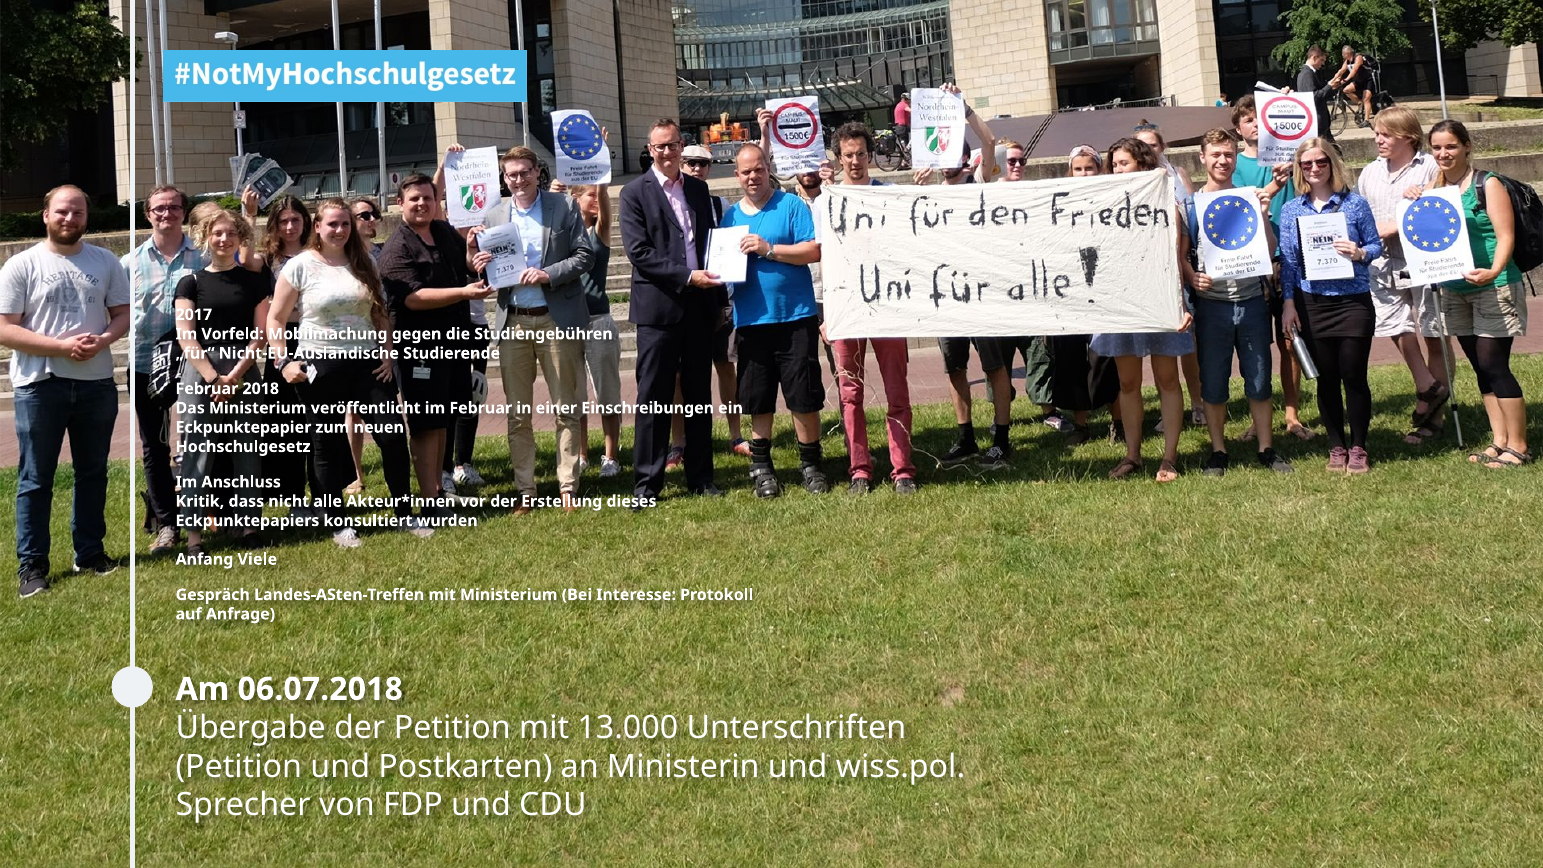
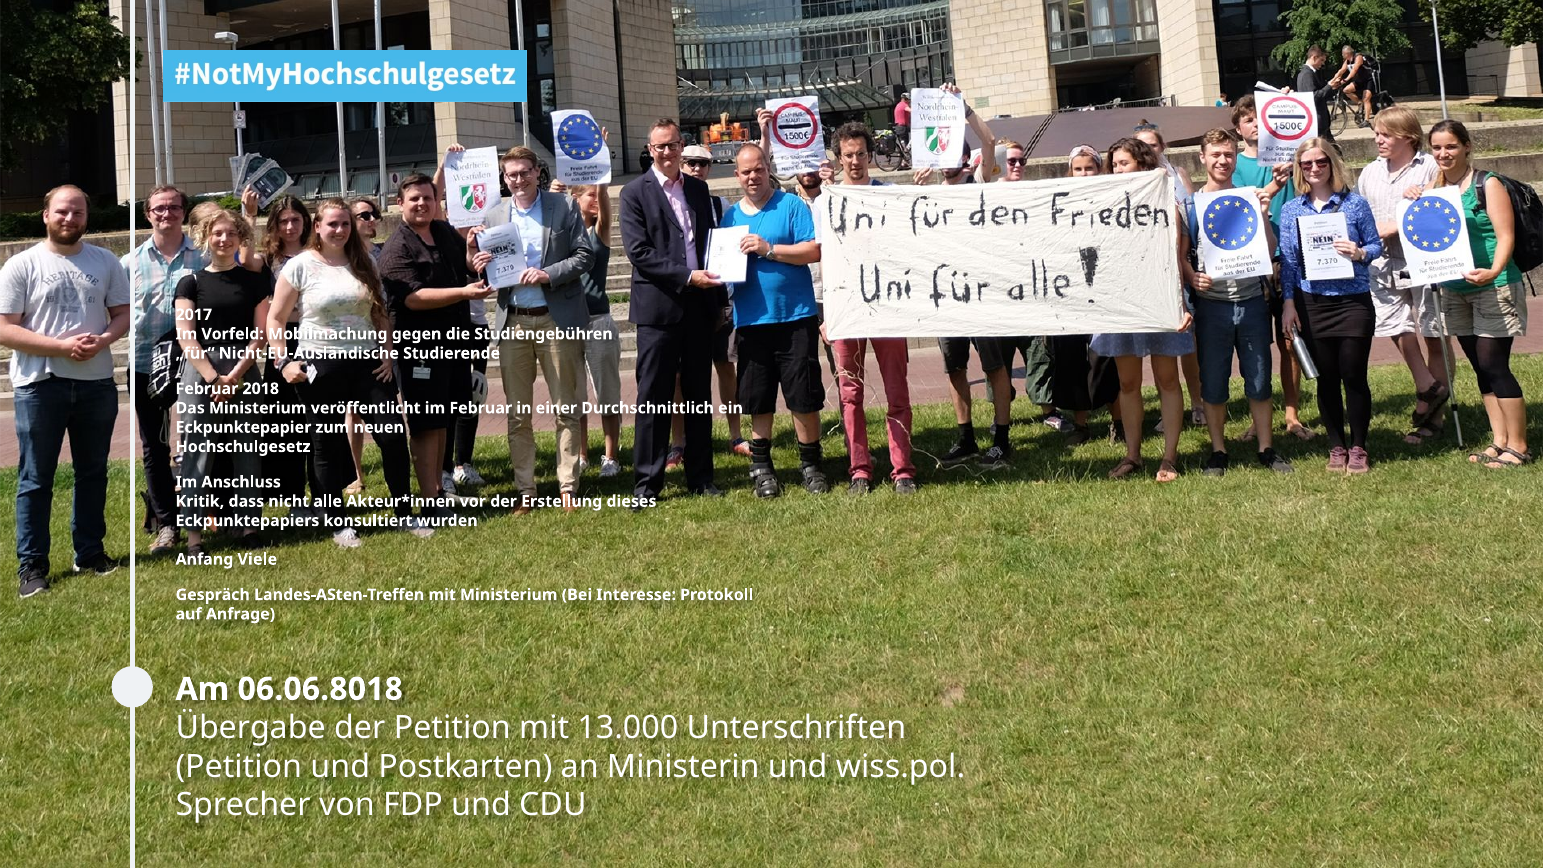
Einschreibungen: Einschreibungen -> Durchschnittlich
06.07.2018: 06.07.2018 -> 06.06.8018
